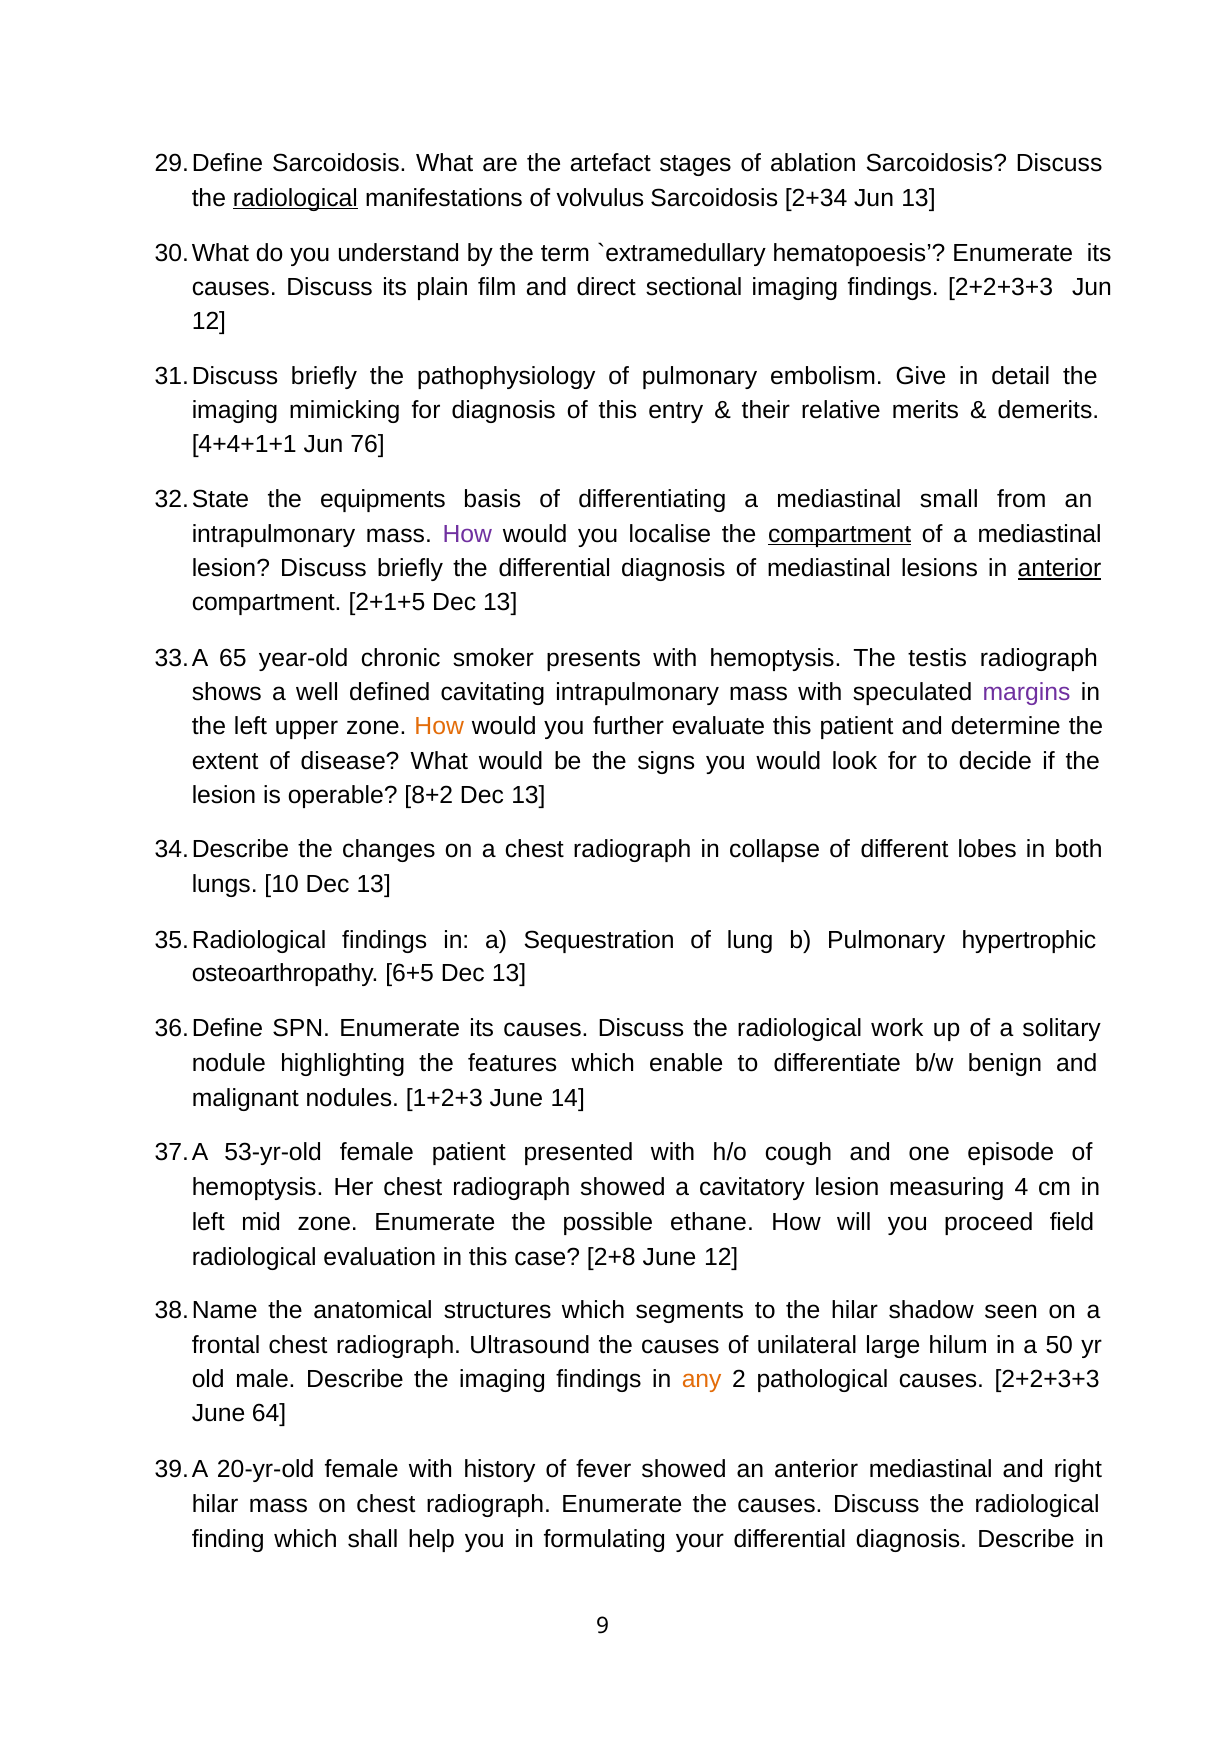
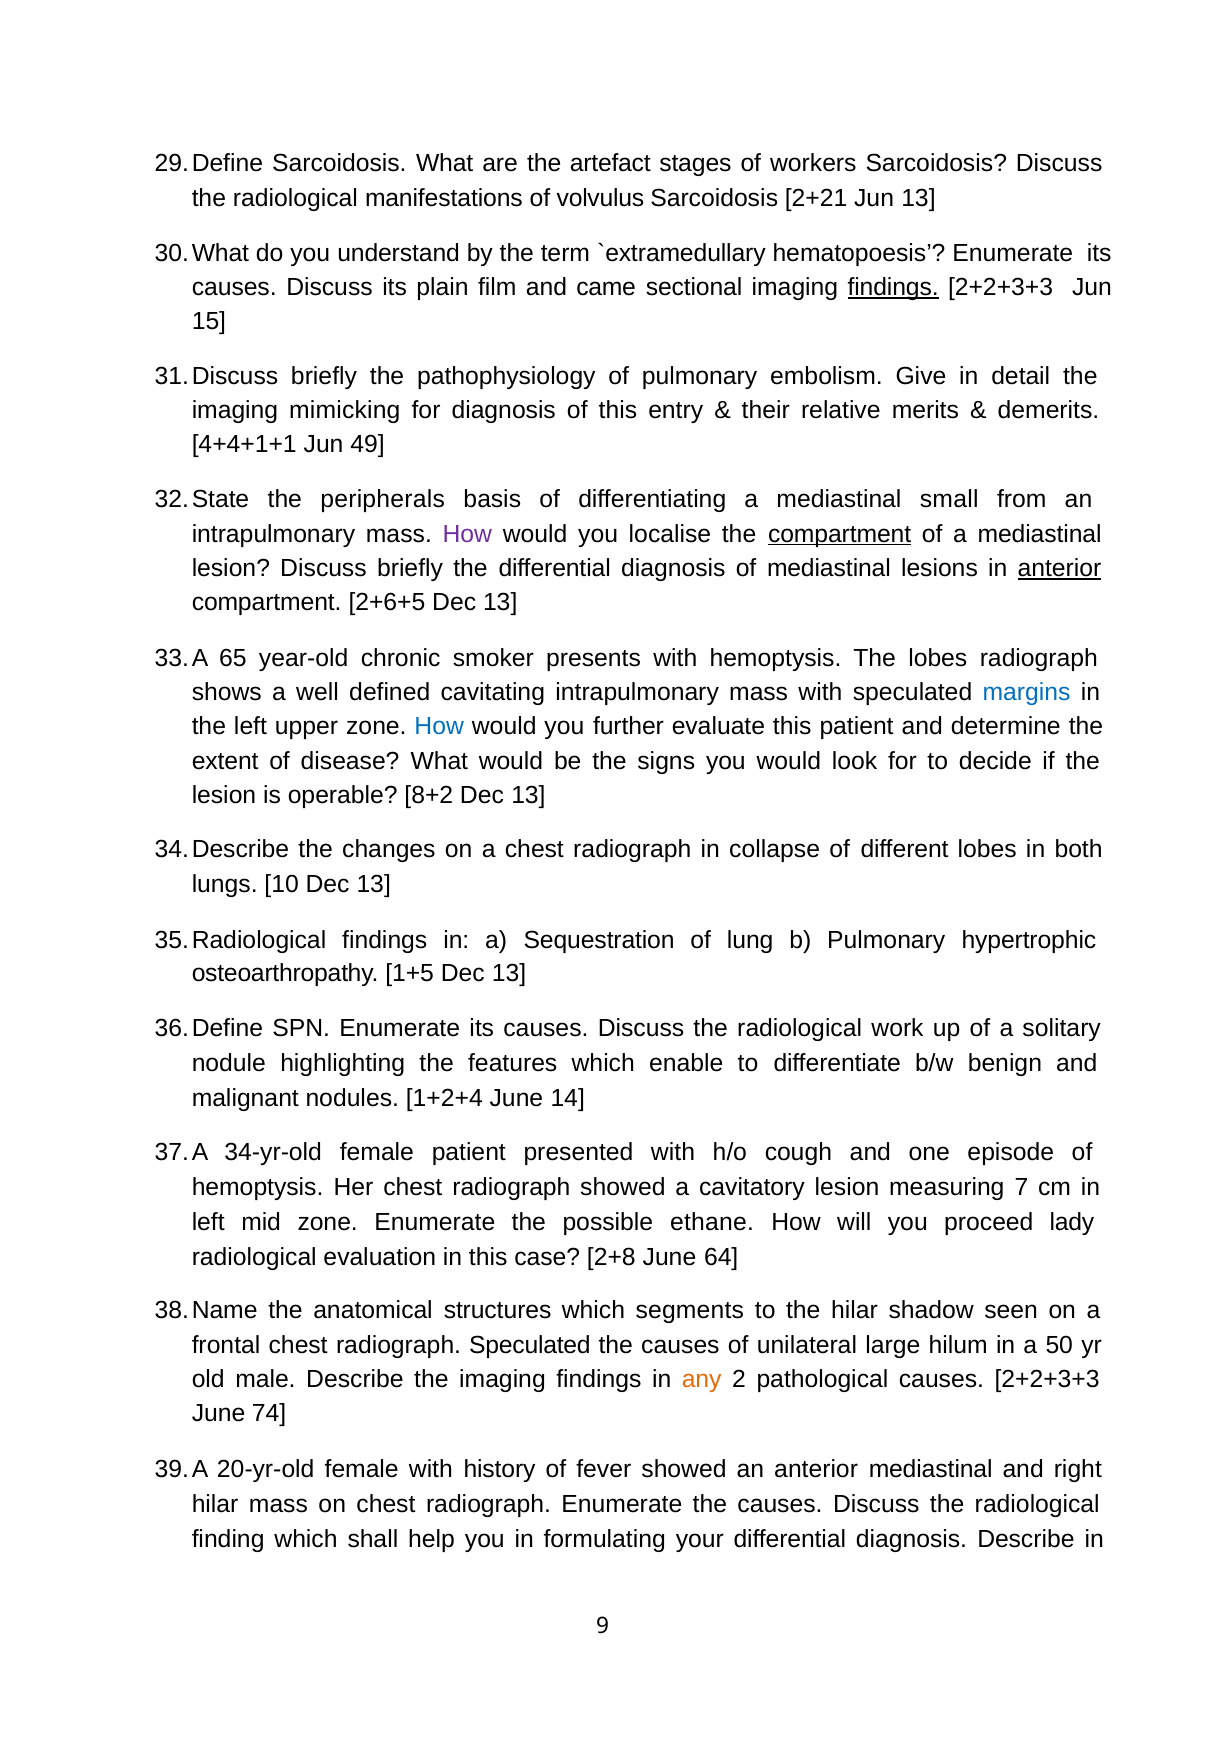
ablation: ablation -> workers
radiological at (295, 198) underline: present -> none
2+34: 2+34 -> 2+21
direct: direct -> came
findings at (893, 287) underline: none -> present
12 at (209, 321): 12 -> 15
76: 76 -> 49
equipments: equipments -> peripherals
2+1+5: 2+1+5 -> 2+6+5
The testis: testis -> lobes
margins colour: purple -> blue
How at (439, 727) colour: orange -> blue
6+5: 6+5 -> 1+5
1+2+3: 1+2+3 -> 1+2+4
53-yr-old: 53-yr-old -> 34-yr-old
4: 4 -> 7
field: field -> lady
June 12: 12 -> 64
radiograph Ultrasound: Ultrasound -> Speculated
64: 64 -> 74
